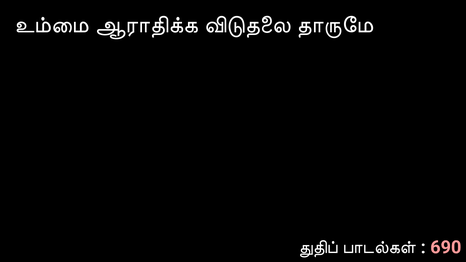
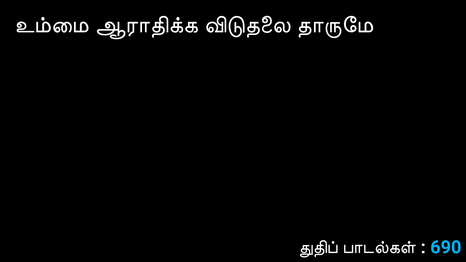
690 colour: pink -> light blue
